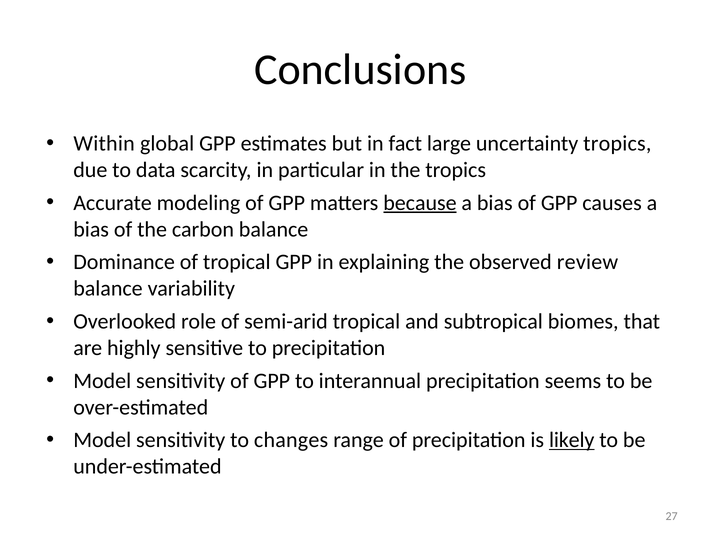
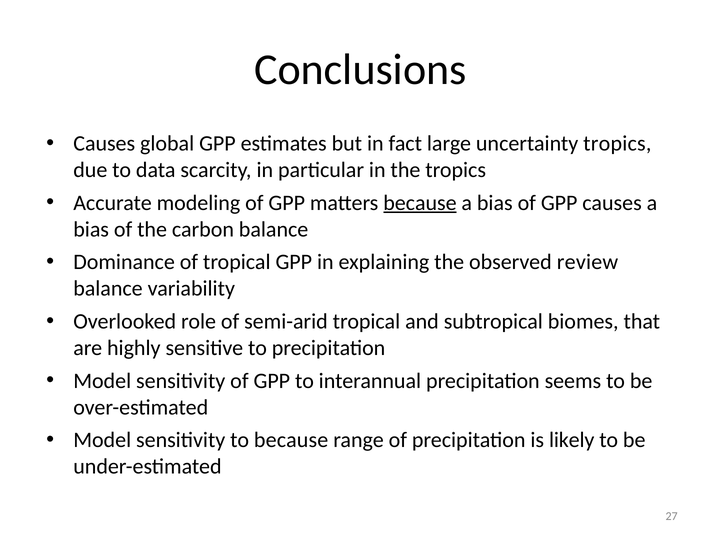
Within at (104, 144): Within -> Causes
to changes: changes -> because
likely underline: present -> none
